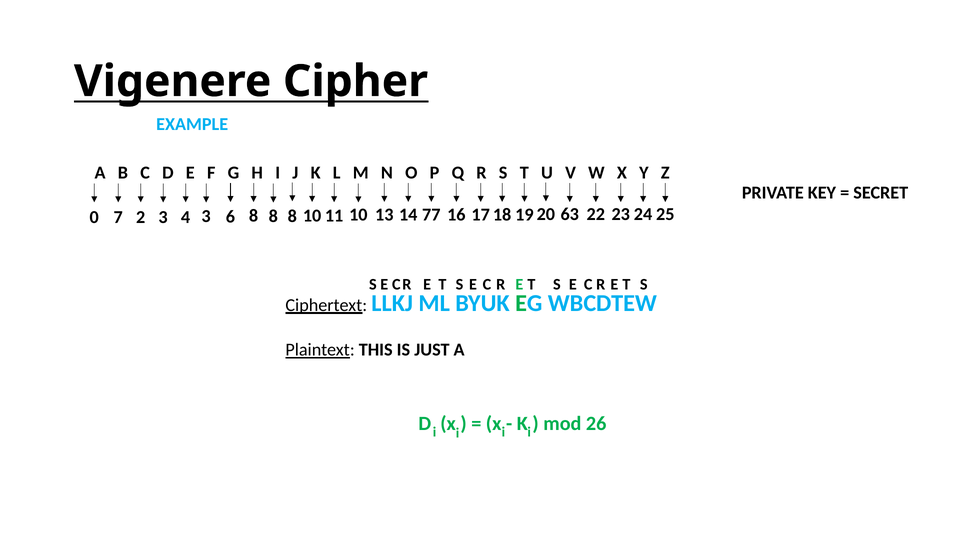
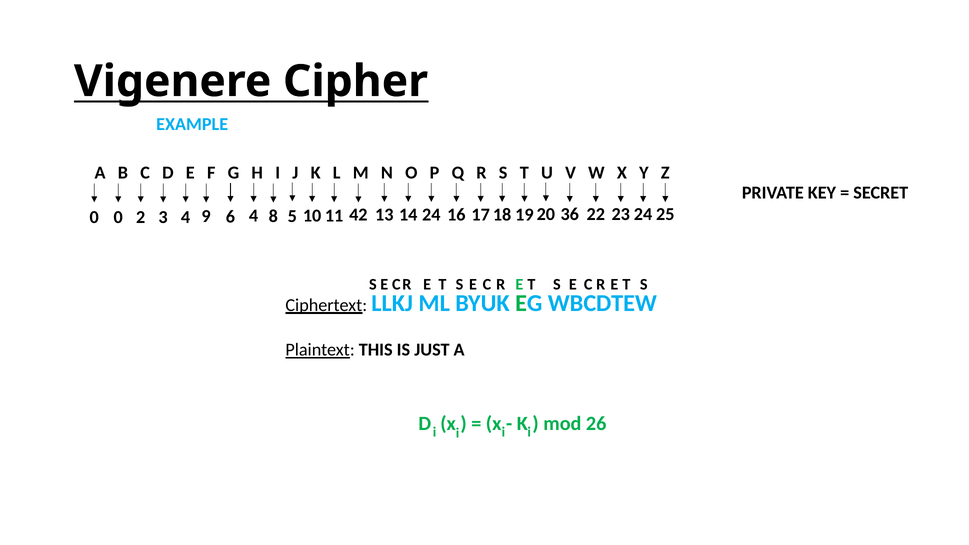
0 7: 7 -> 0
4 3: 3 -> 9
6 8: 8 -> 4
8 at (292, 216): 8 -> 5
10: 10 -> 42
77: 77 -> 24
63: 63 -> 36
